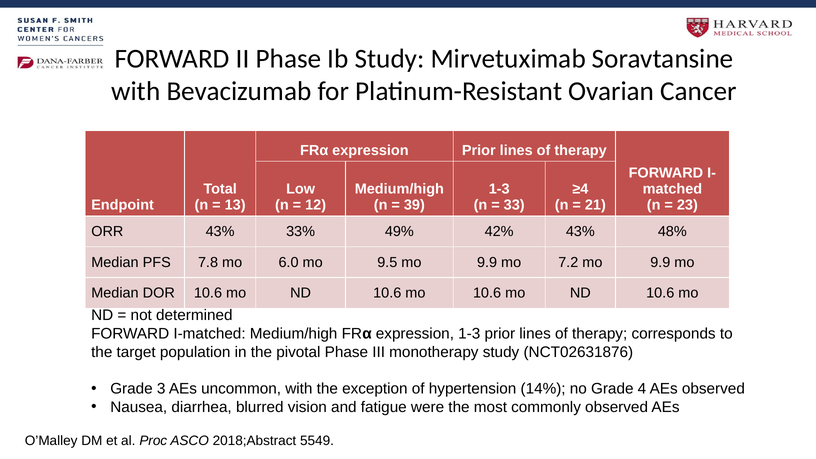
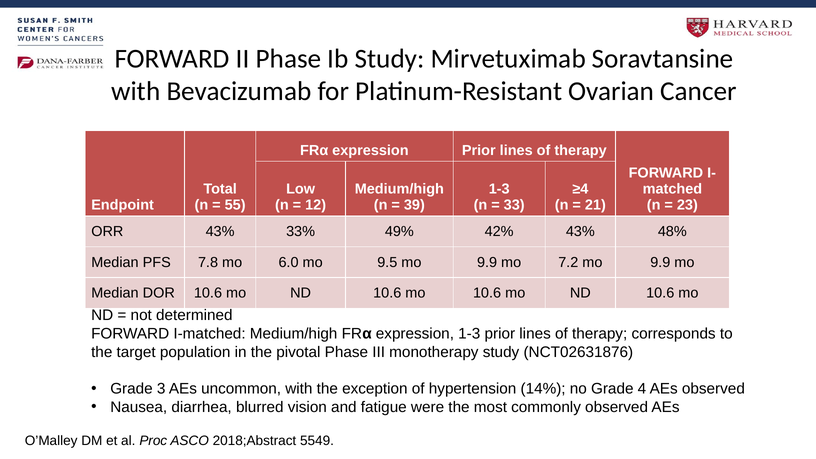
13: 13 -> 55
